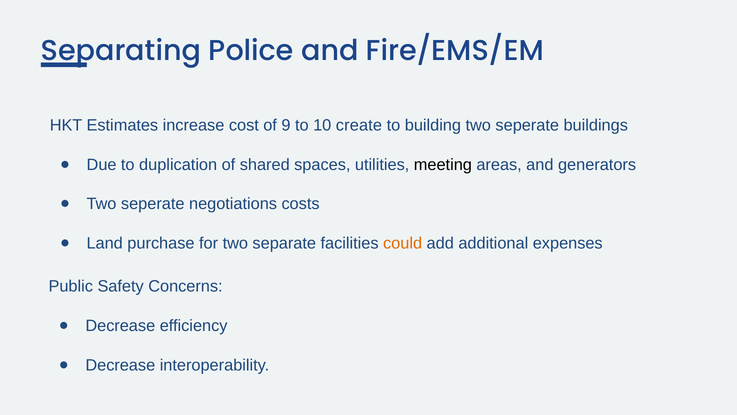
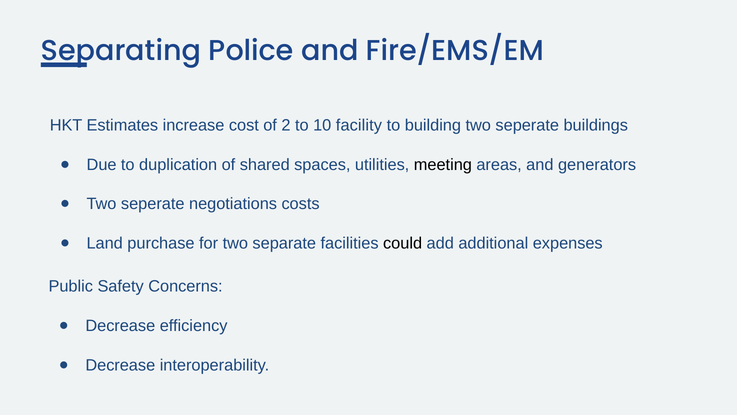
9: 9 -> 2
create: create -> facility
could colour: orange -> black
